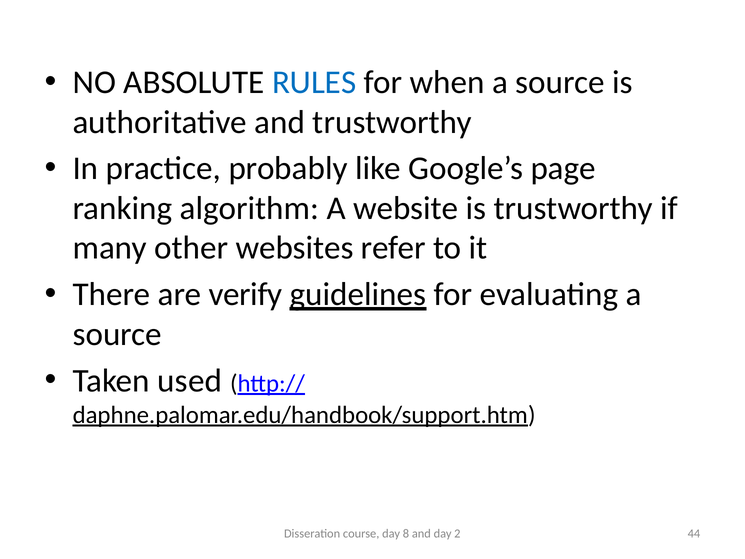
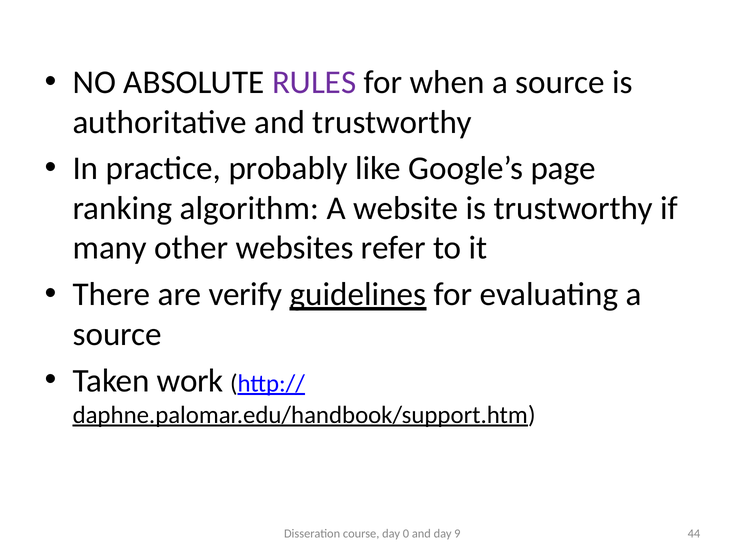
RULES colour: blue -> purple
used: used -> work
8: 8 -> 0
2: 2 -> 9
